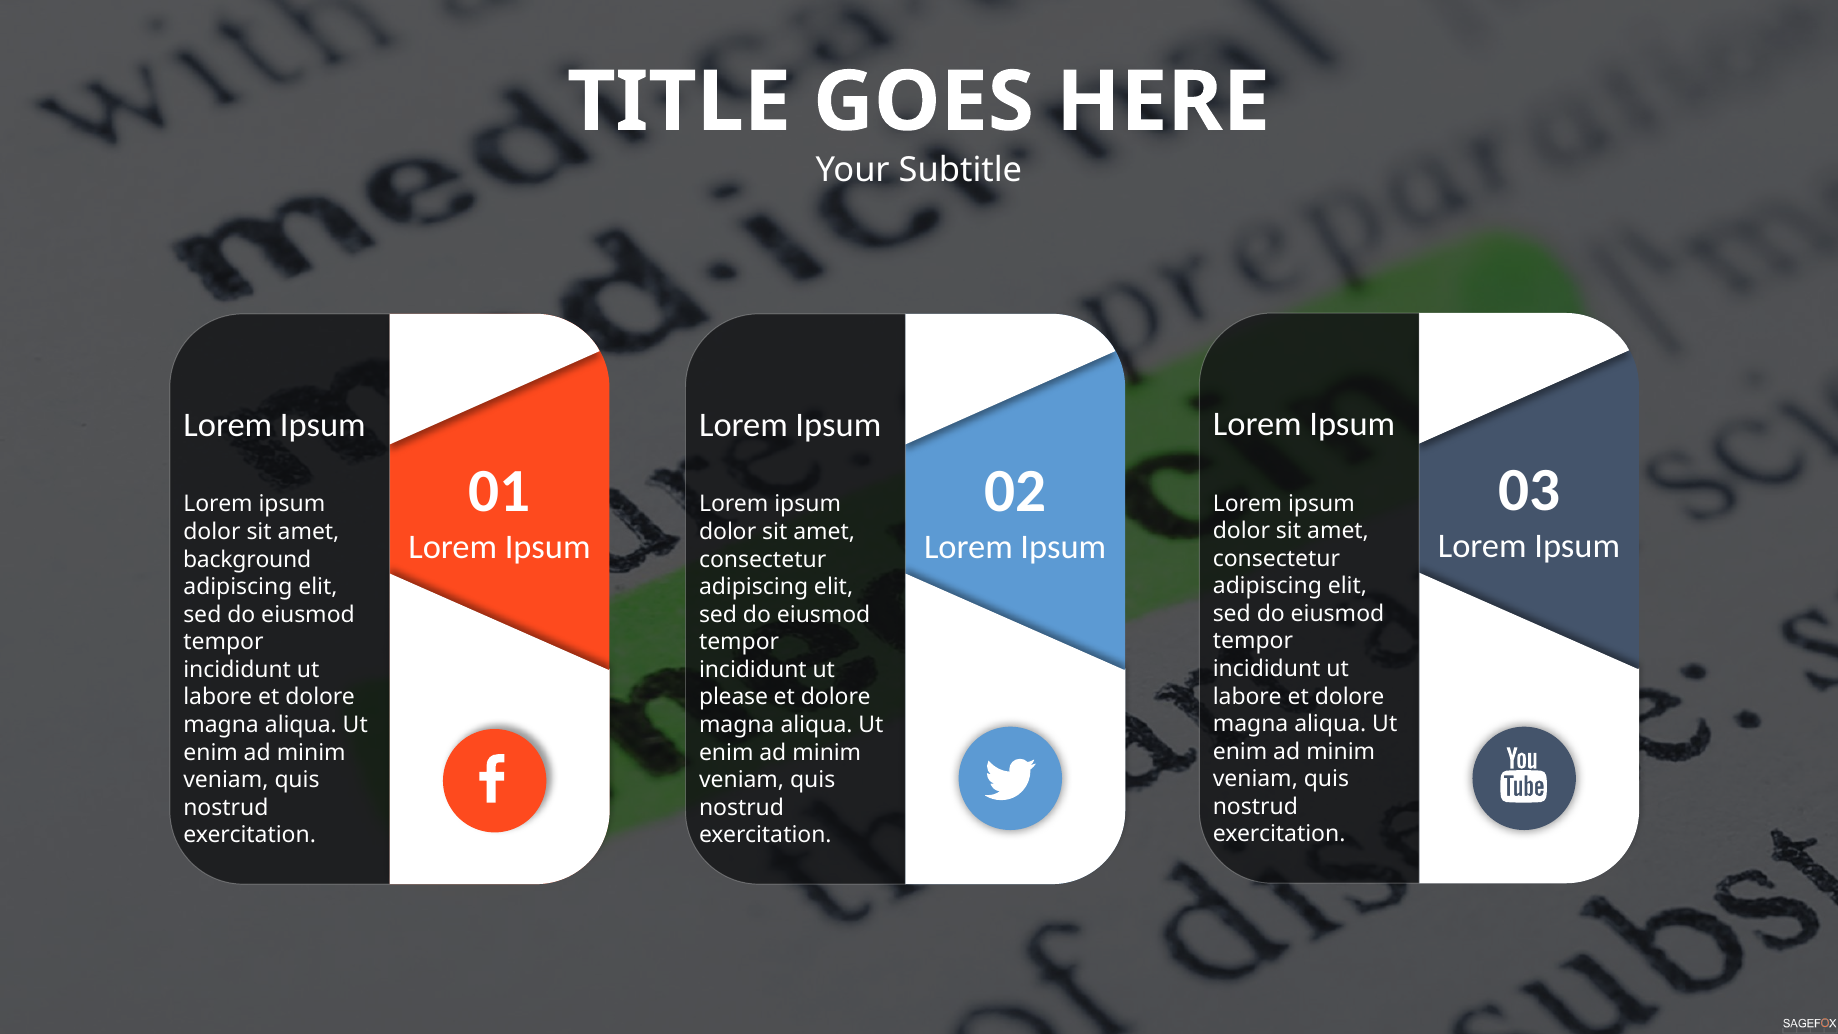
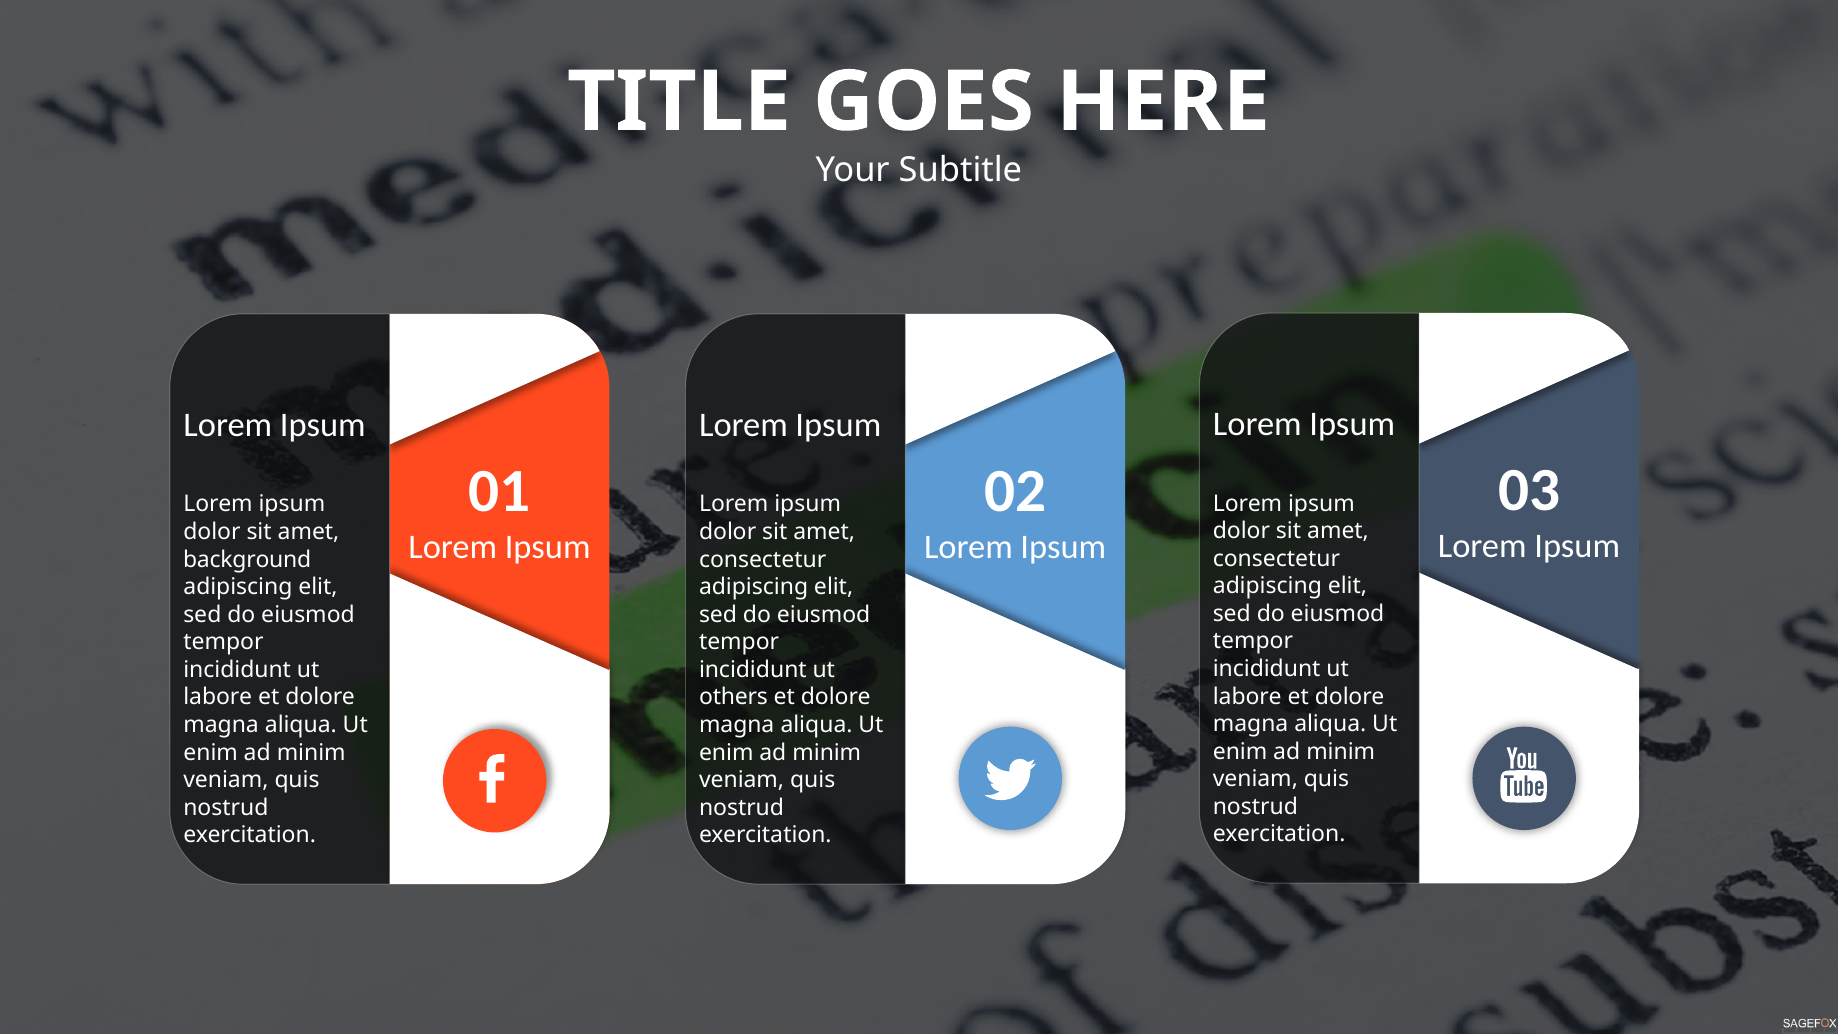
please: please -> others
